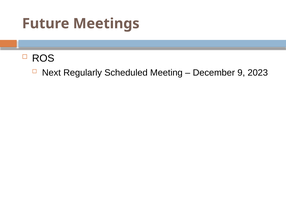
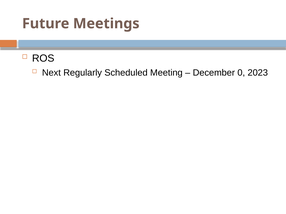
9: 9 -> 0
